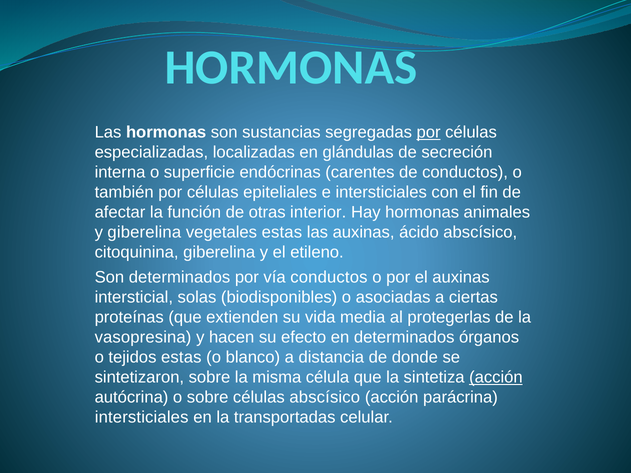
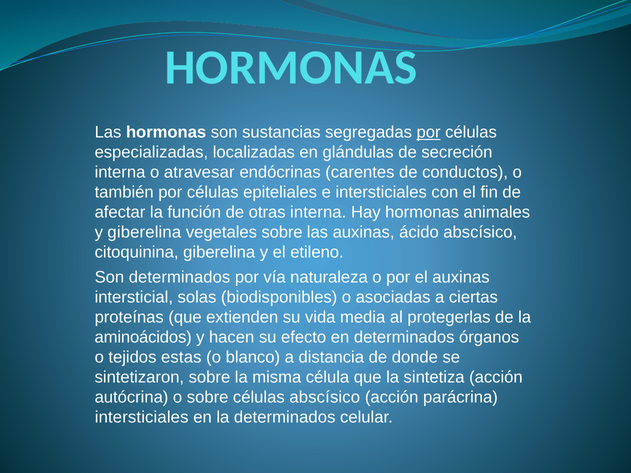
superficie: superficie -> atravesar
otras interior: interior -> interna
vegetales estas: estas -> sobre
vía conductos: conductos -> naturaleza
vasopresina: vasopresina -> aminoácidos
acción at (496, 377) underline: present -> none
la transportadas: transportadas -> determinados
